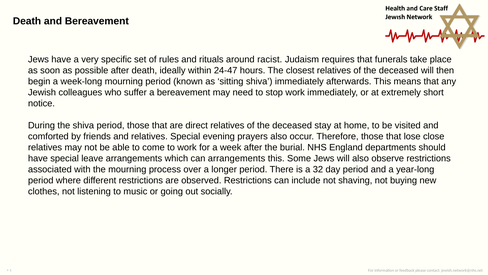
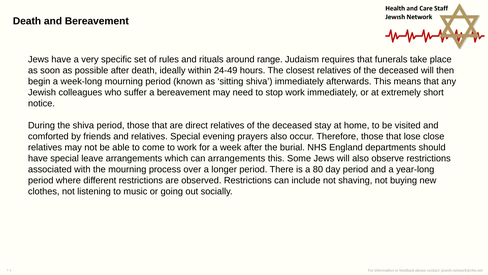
racist: racist -> range
24-47: 24-47 -> 24-49
32: 32 -> 80
